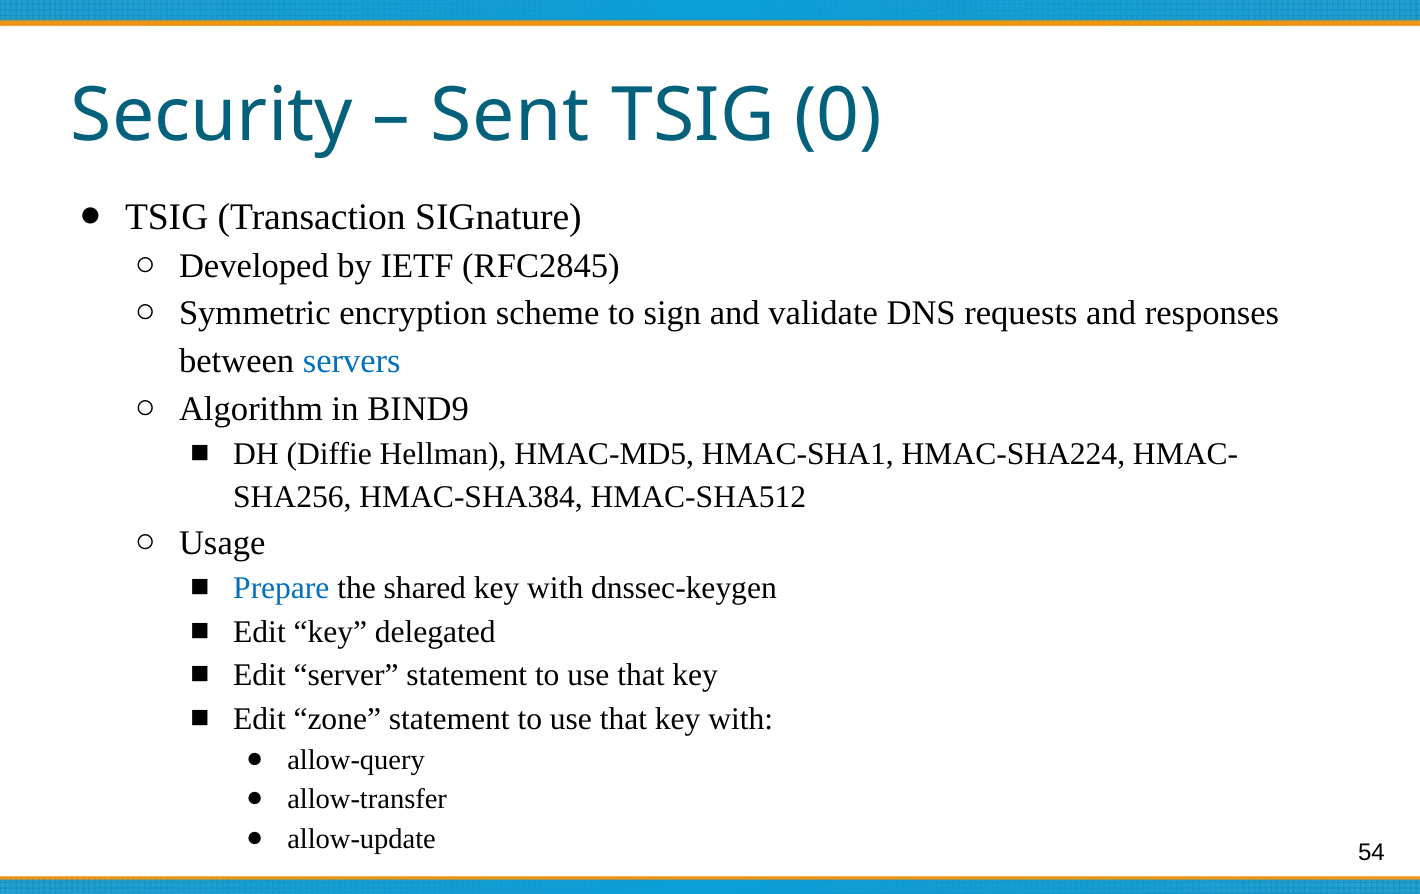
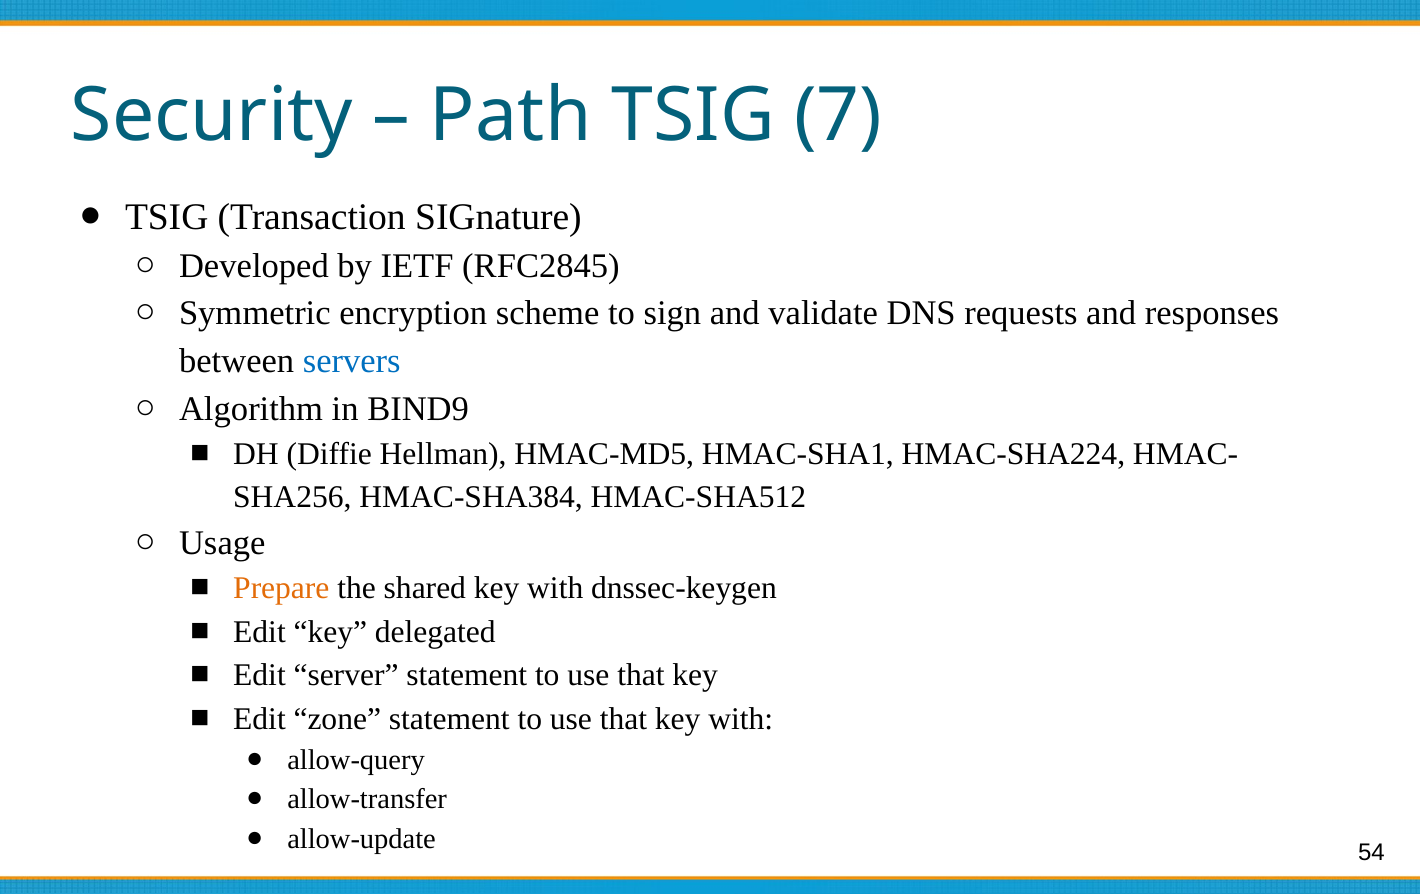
Sent: Sent -> Path
0: 0 -> 7
Prepare colour: blue -> orange
